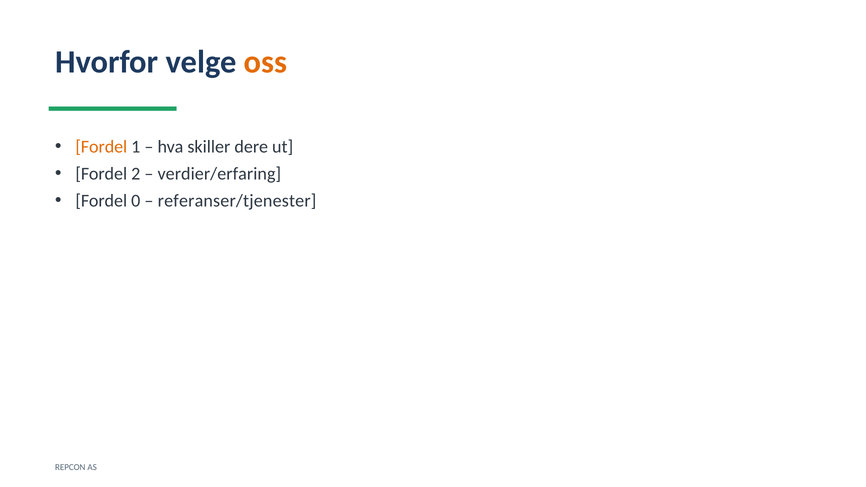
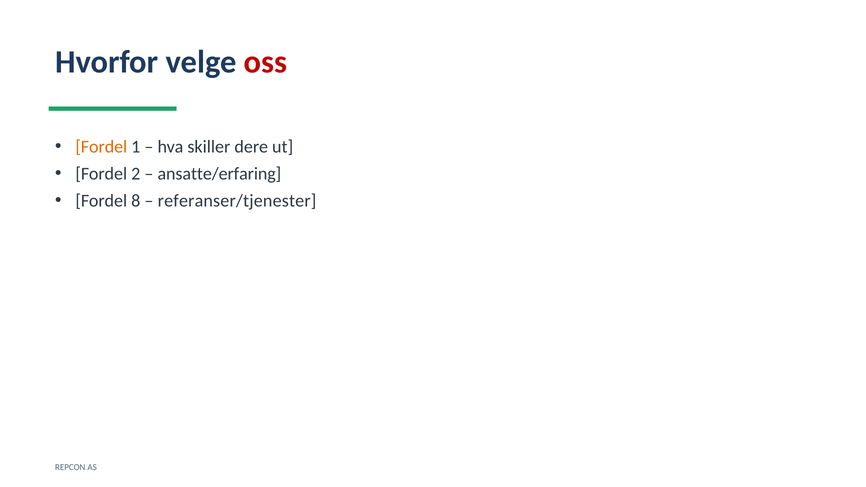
oss colour: orange -> red
verdier/erfaring: verdier/erfaring -> ansatte/erfaring
0: 0 -> 8
